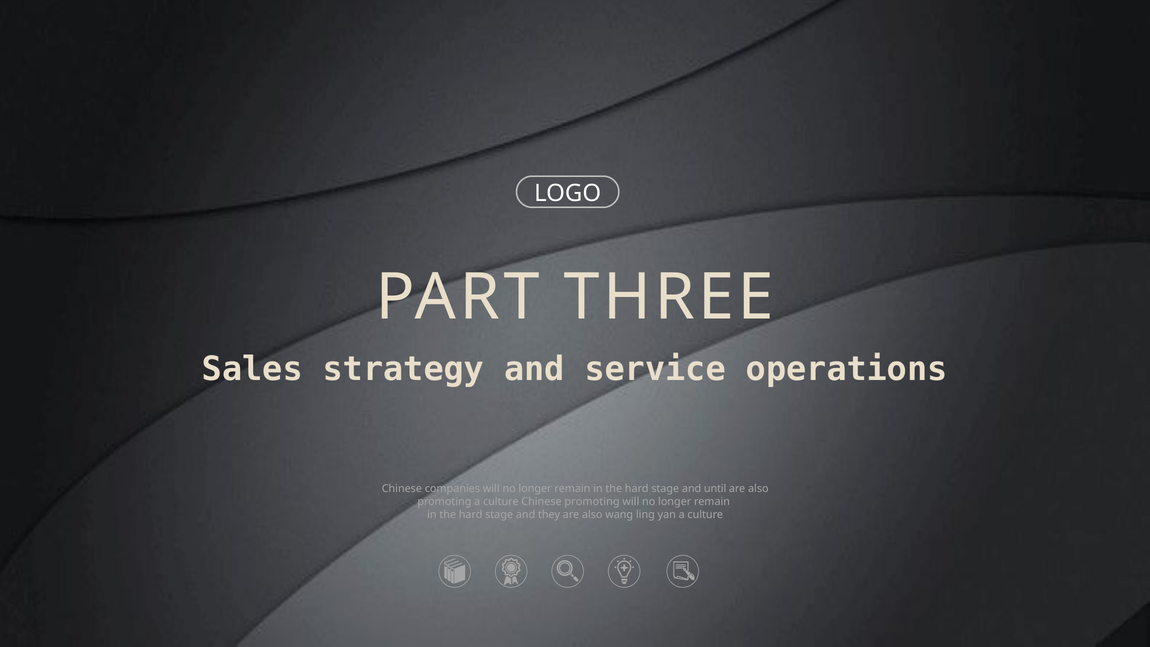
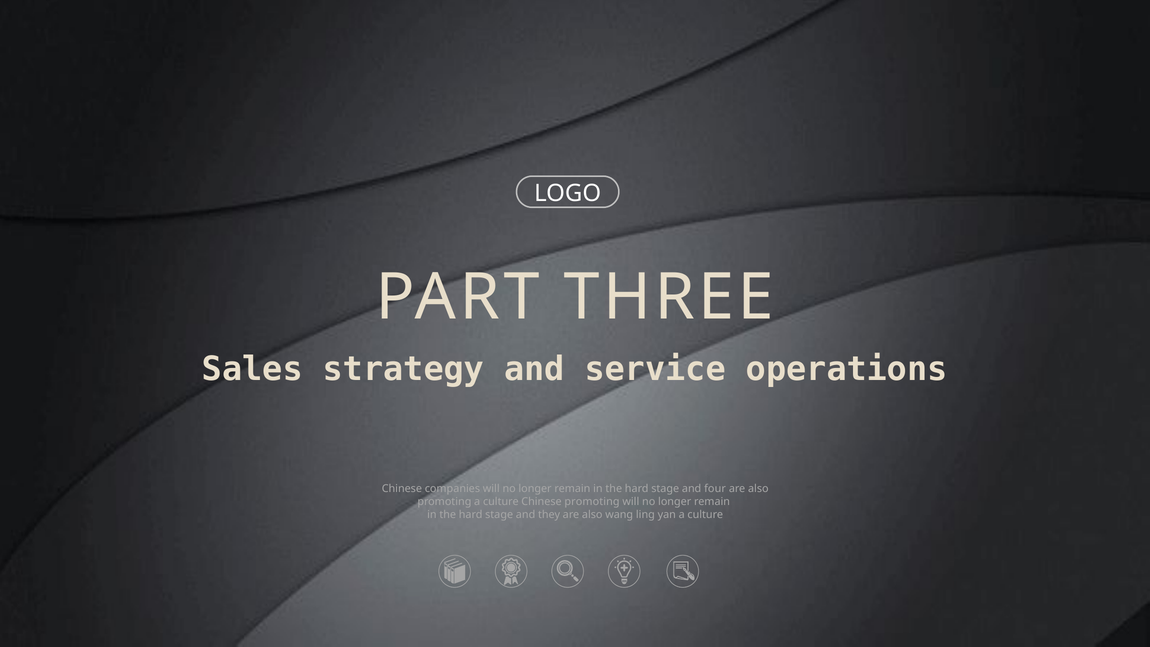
until: until -> four
